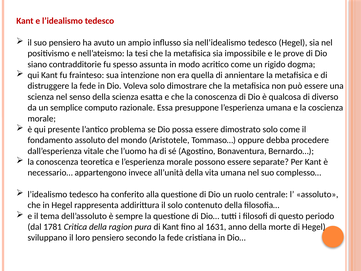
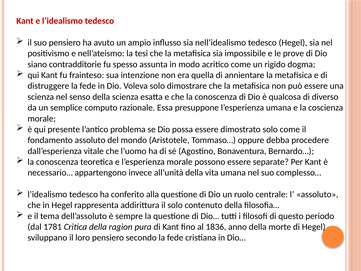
1631: 1631 -> 1836
